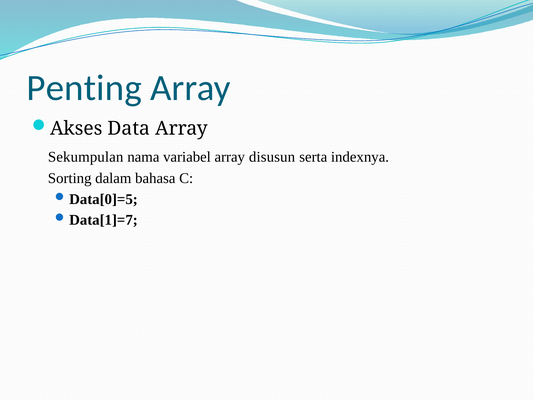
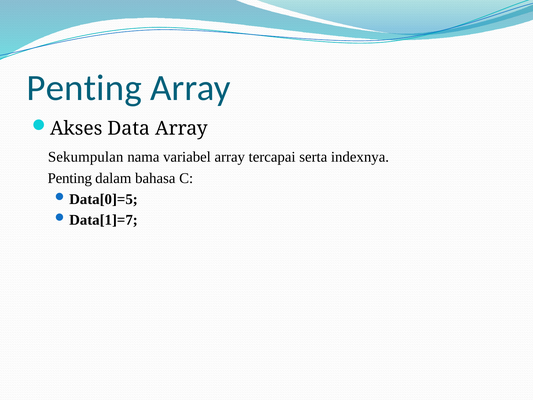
disusun: disusun -> tercapai
Sorting at (70, 178): Sorting -> Penting
